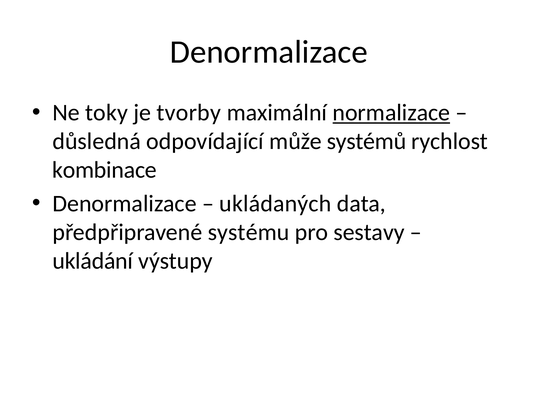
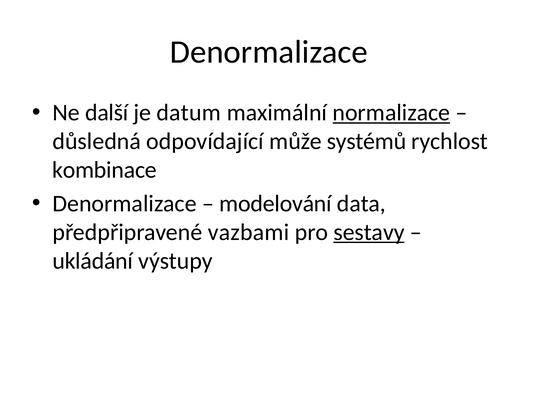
toky: toky -> další
tvorby: tvorby -> datum
ukládaných: ukládaných -> modelování
systému: systému -> vazbami
sestavy underline: none -> present
